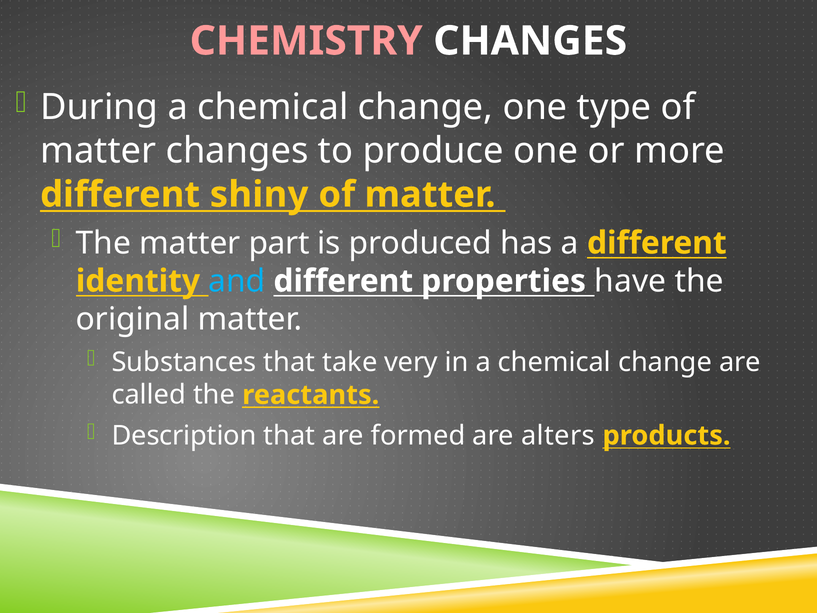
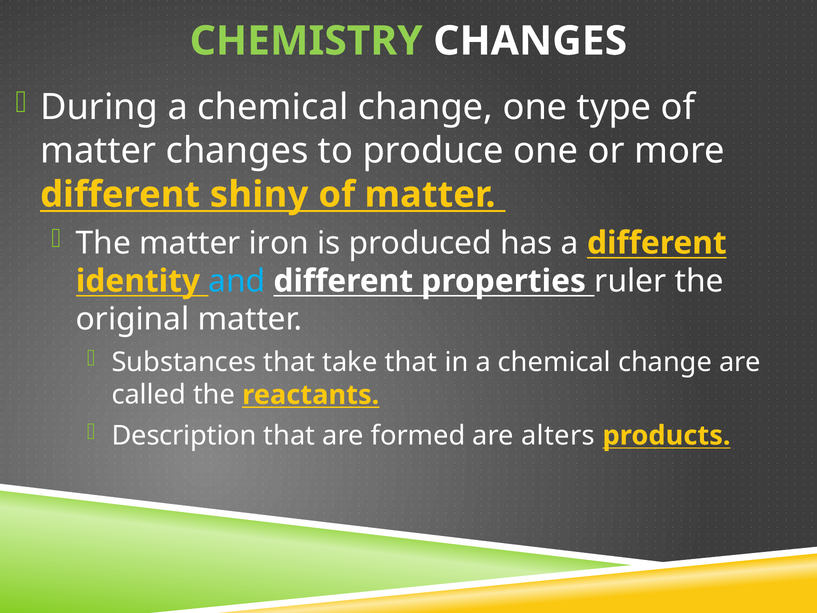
CHEMISTRY colour: pink -> light green
part: part -> iron
have: have -> ruler
take very: very -> that
